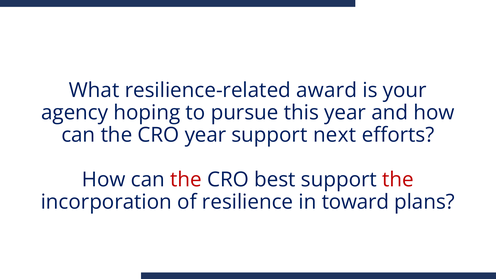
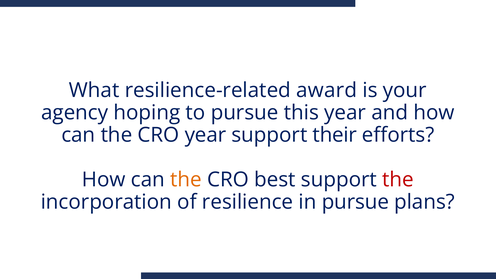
next: next -> their
the at (186, 180) colour: red -> orange
in toward: toward -> pursue
